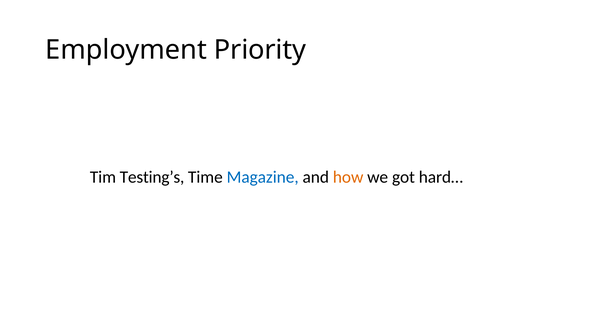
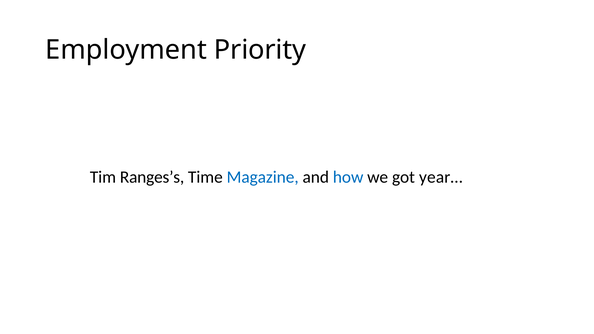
Testing’s: Testing’s -> Ranges’s
how colour: orange -> blue
hard…: hard… -> year…
